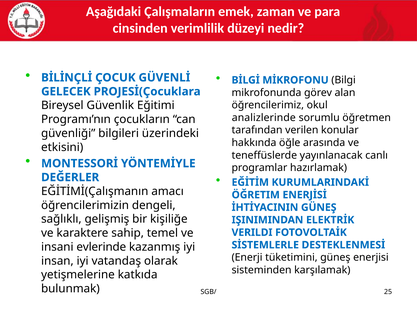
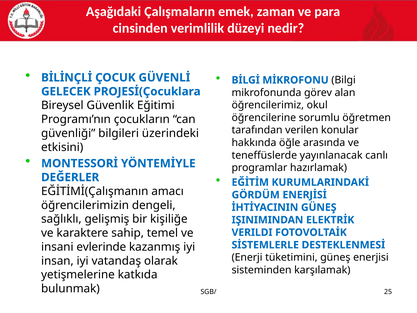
analizlerinde: analizlerinde -> öğrencilerine
ÖĞRETIM: ÖĞRETIM -> GÖRDÜM
